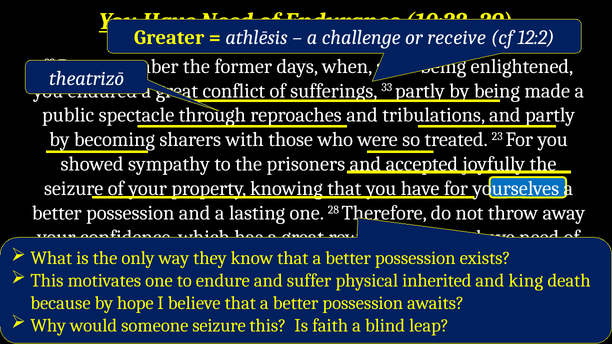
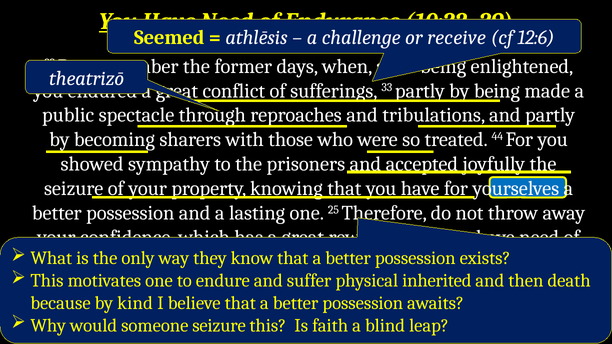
Greater: Greater -> Seemed
12:2: 12:2 -> 12:6
23: 23 -> 44
28: 28 -> 25
king: king -> then
hope: hope -> kind
